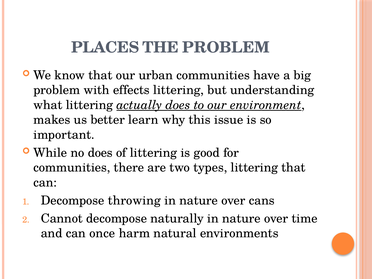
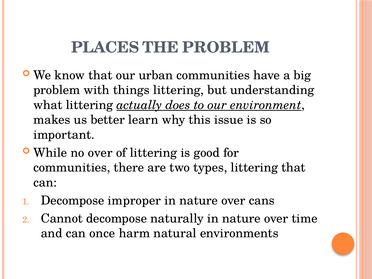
effects: effects -> things
no does: does -> over
throwing: throwing -> improper
